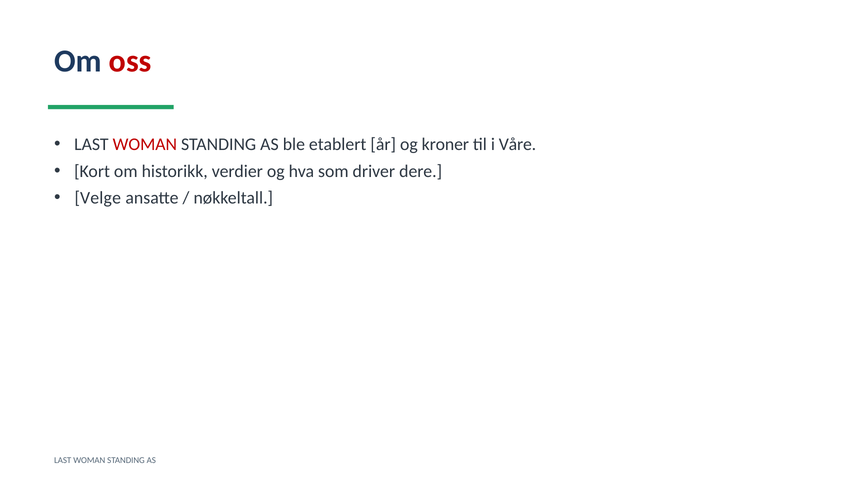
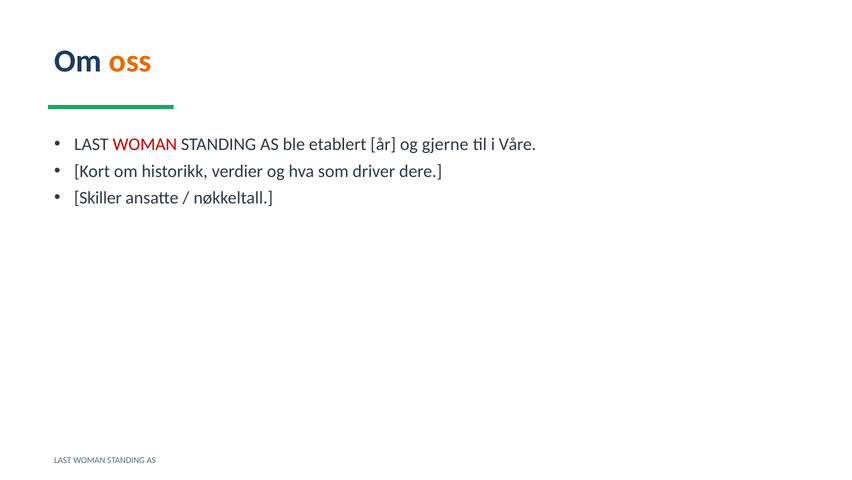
oss colour: red -> orange
kroner: kroner -> gjerne
Velge: Velge -> Skiller
